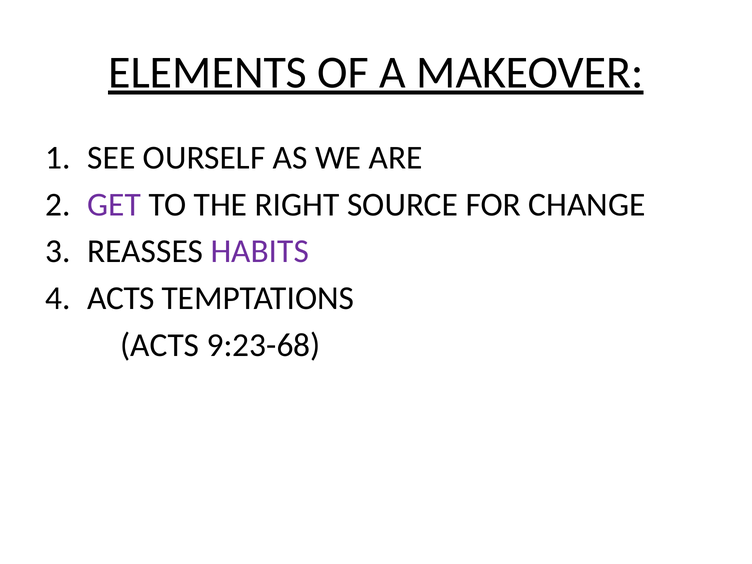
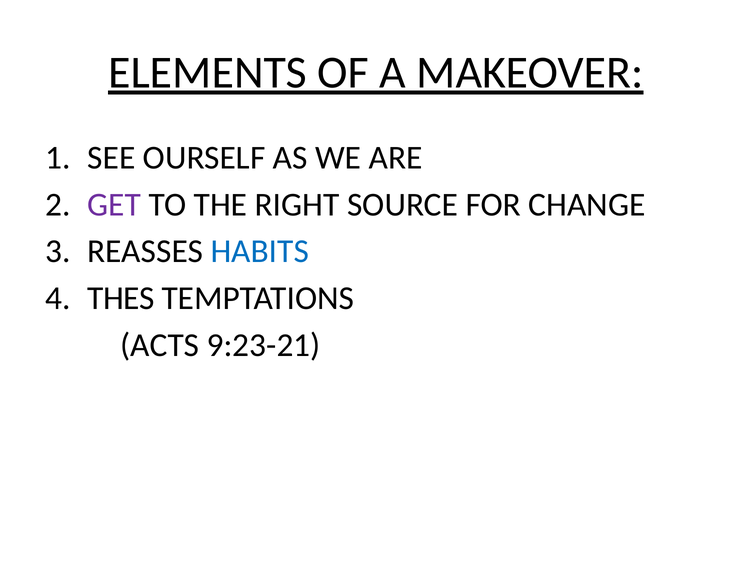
HABITS colour: purple -> blue
ACTS at (121, 298): ACTS -> THES
9:23-68: 9:23-68 -> 9:23-21
